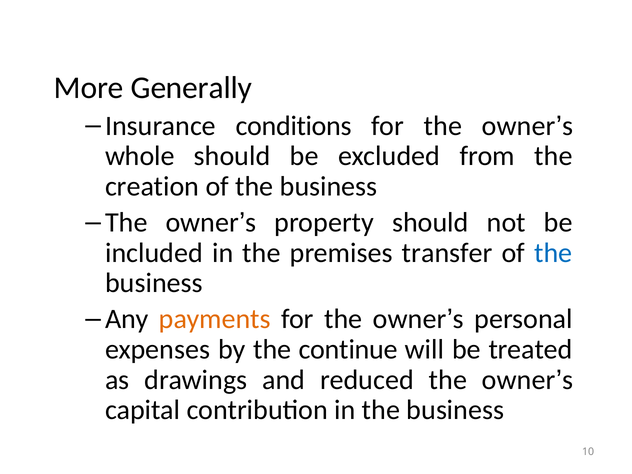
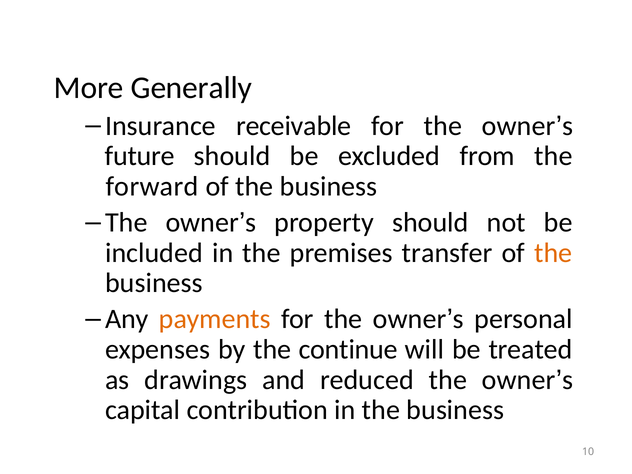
conditions: conditions -> receivable
whole: whole -> future
creation: creation -> forward
the at (553, 253) colour: blue -> orange
